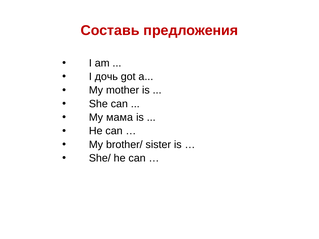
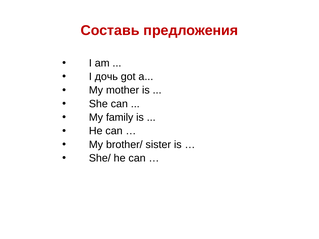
мама: мама -> family
